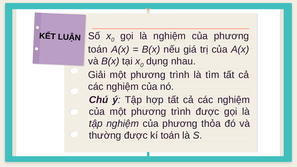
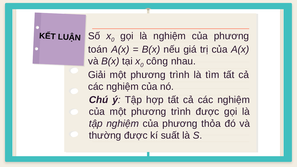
dụng: dụng -> công
kí toán: toán -> suất
